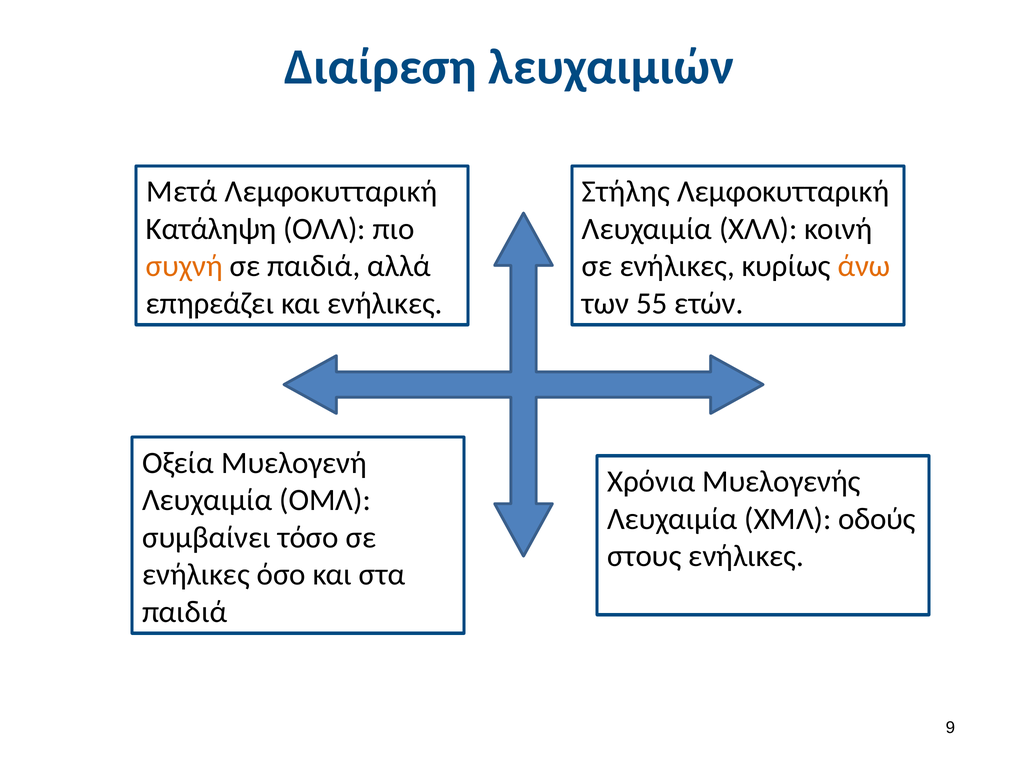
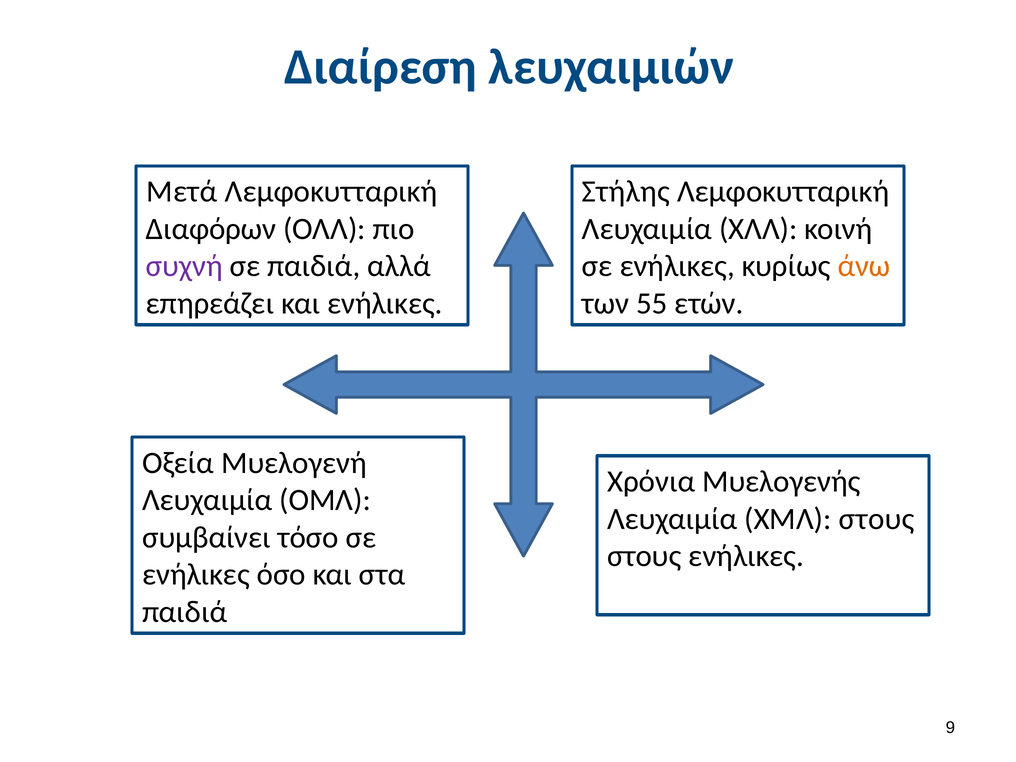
Κατάληψη: Κατάληψη -> Διαφόρων
συχνή colour: orange -> purple
οδούς at (877, 519): οδούς -> στους
